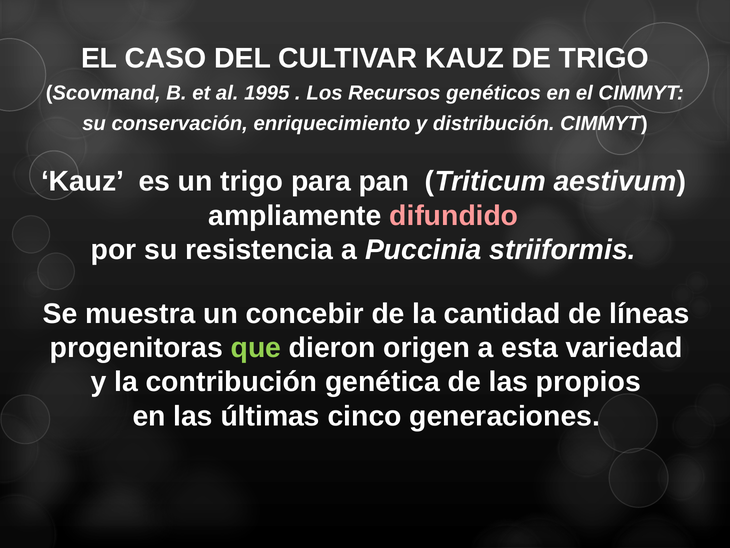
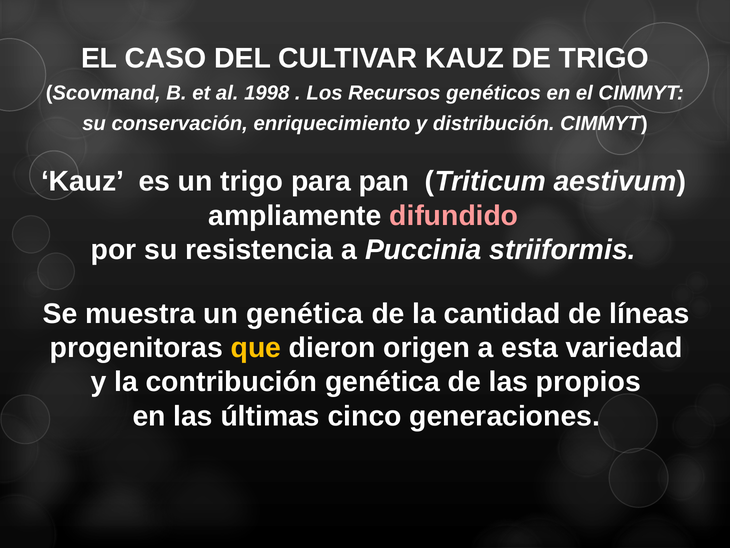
1995: 1995 -> 1998
un concebir: concebir -> genética
que colour: light green -> yellow
